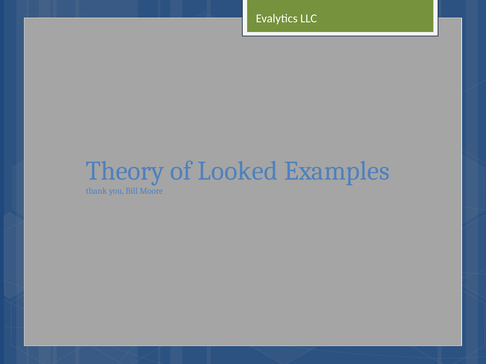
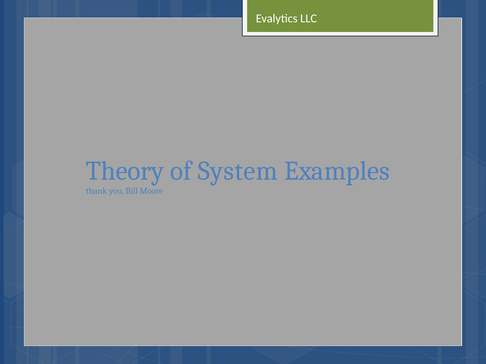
Looked: Looked -> System
